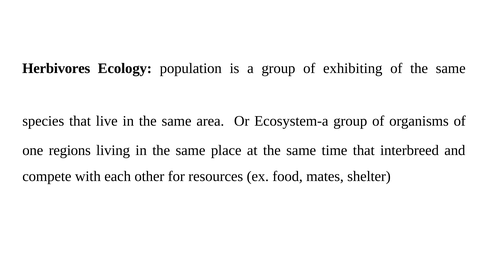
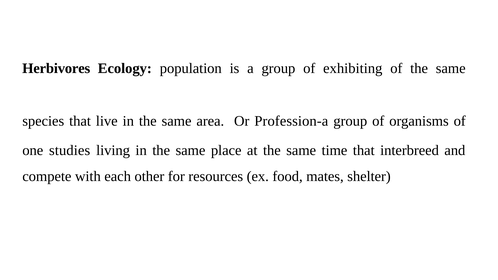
Ecosystem-a: Ecosystem-a -> Profession-a
regions: regions -> studies
